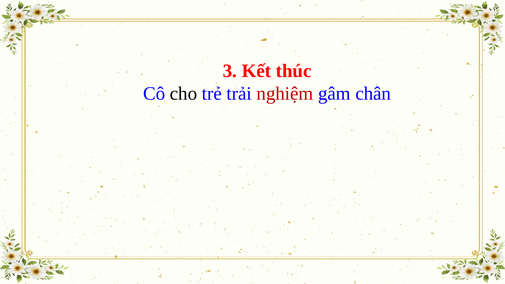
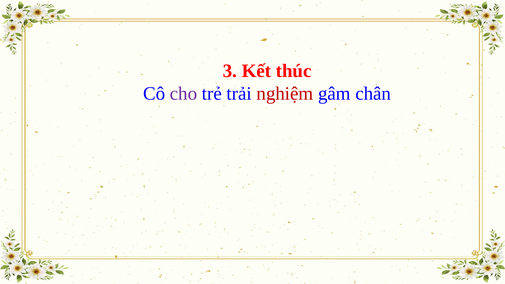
cho colour: black -> purple
